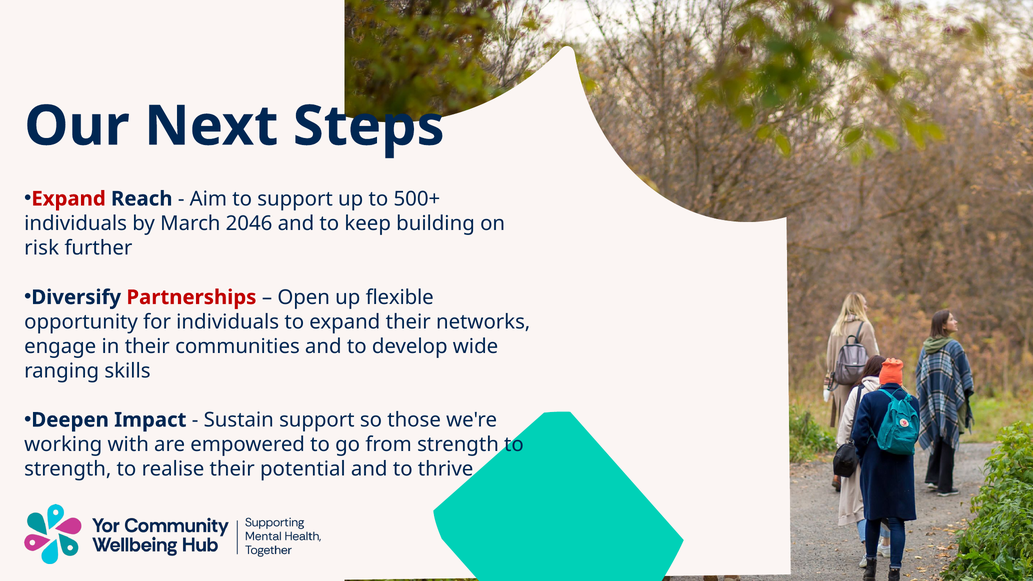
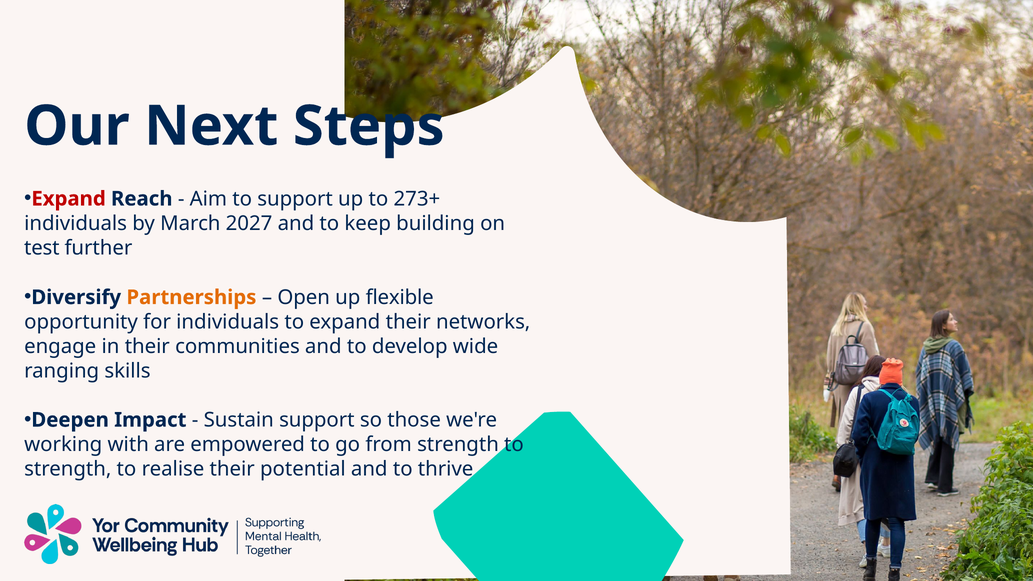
500+: 500+ -> 273+
2046: 2046 -> 2027
risk: risk -> test
Partnerships colour: red -> orange
